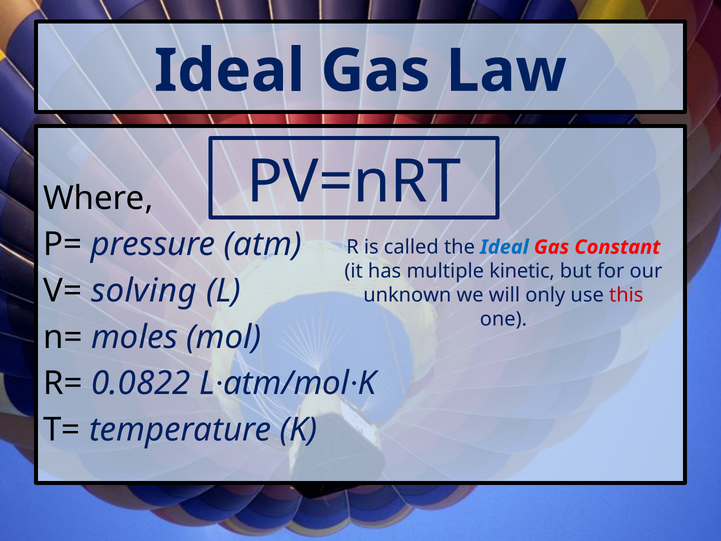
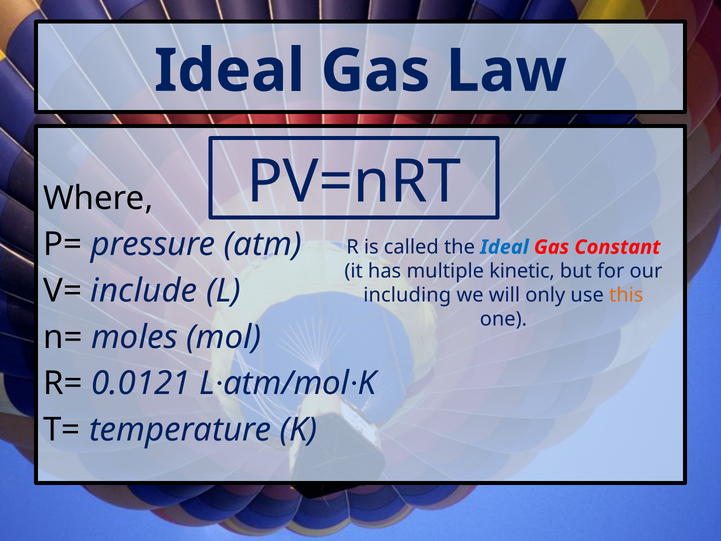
solving: solving -> include
unknown: unknown -> including
this colour: red -> orange
0.0822: 0.0822 -> 0.0121
